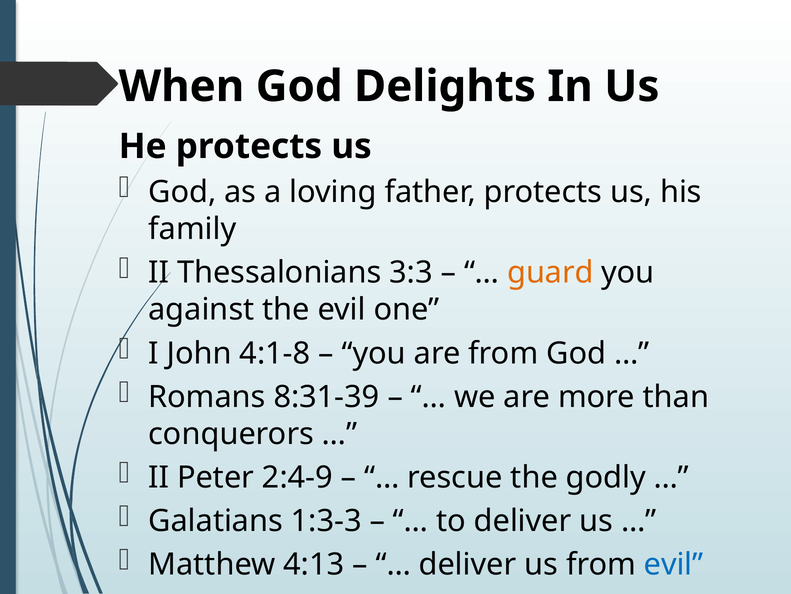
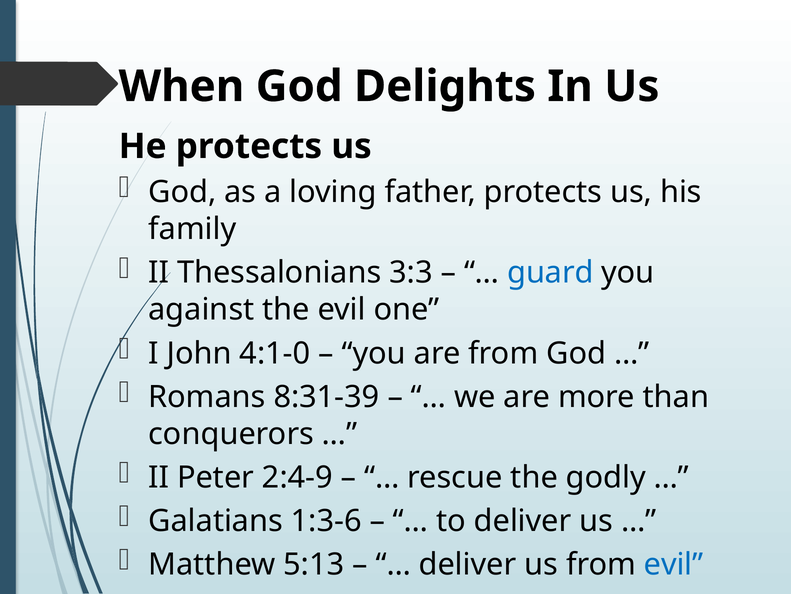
guard colour: orange -> blue
4:1-8: 4:1-8 -> 4:1-0
1:3-3: 1:3-3 -> 1:3-6
4:13: 4:13 -> 5:13
